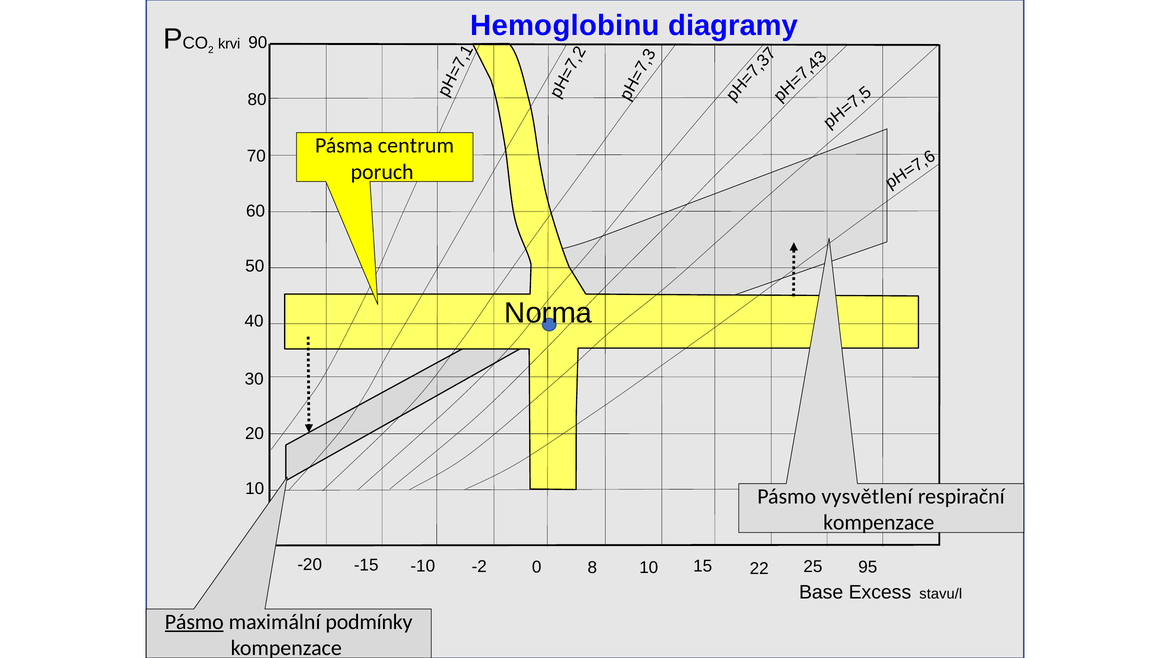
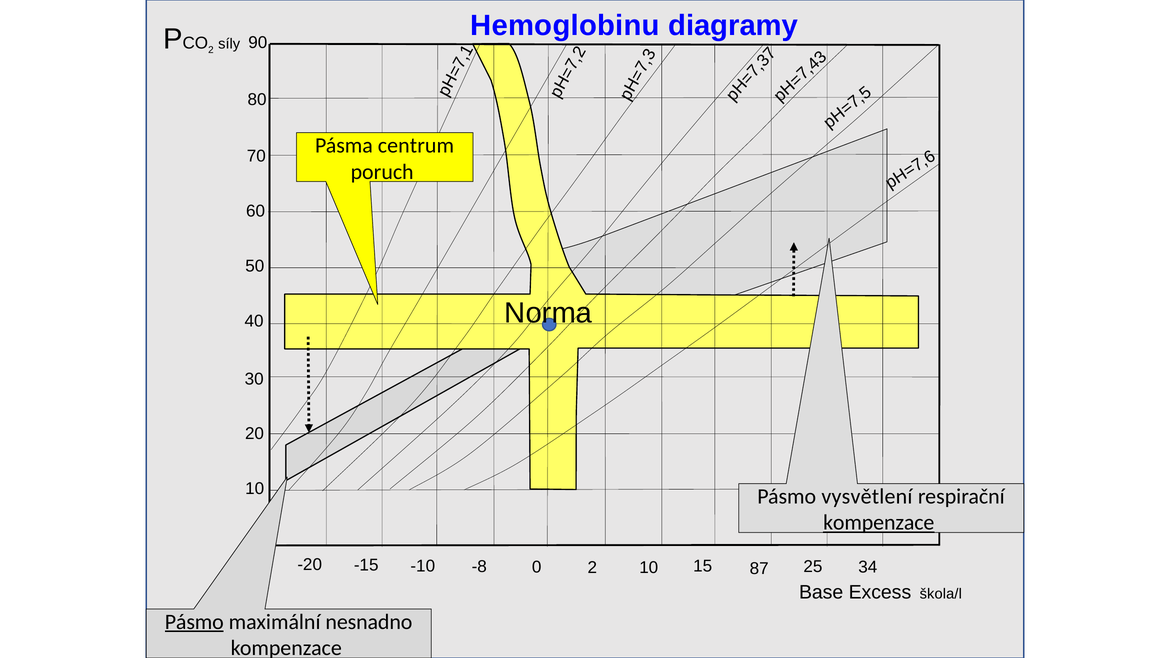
krvi: krvi -> síly
kompenzace at (879, 523) underline: none -> present
-2: -2 -> -8
0 8: 8 -> 2
22: 22 -> 87
95: 95 -> 34
stavu/l: stavu/l -> škola/l
podmínky: podmínky -> nesnadno
